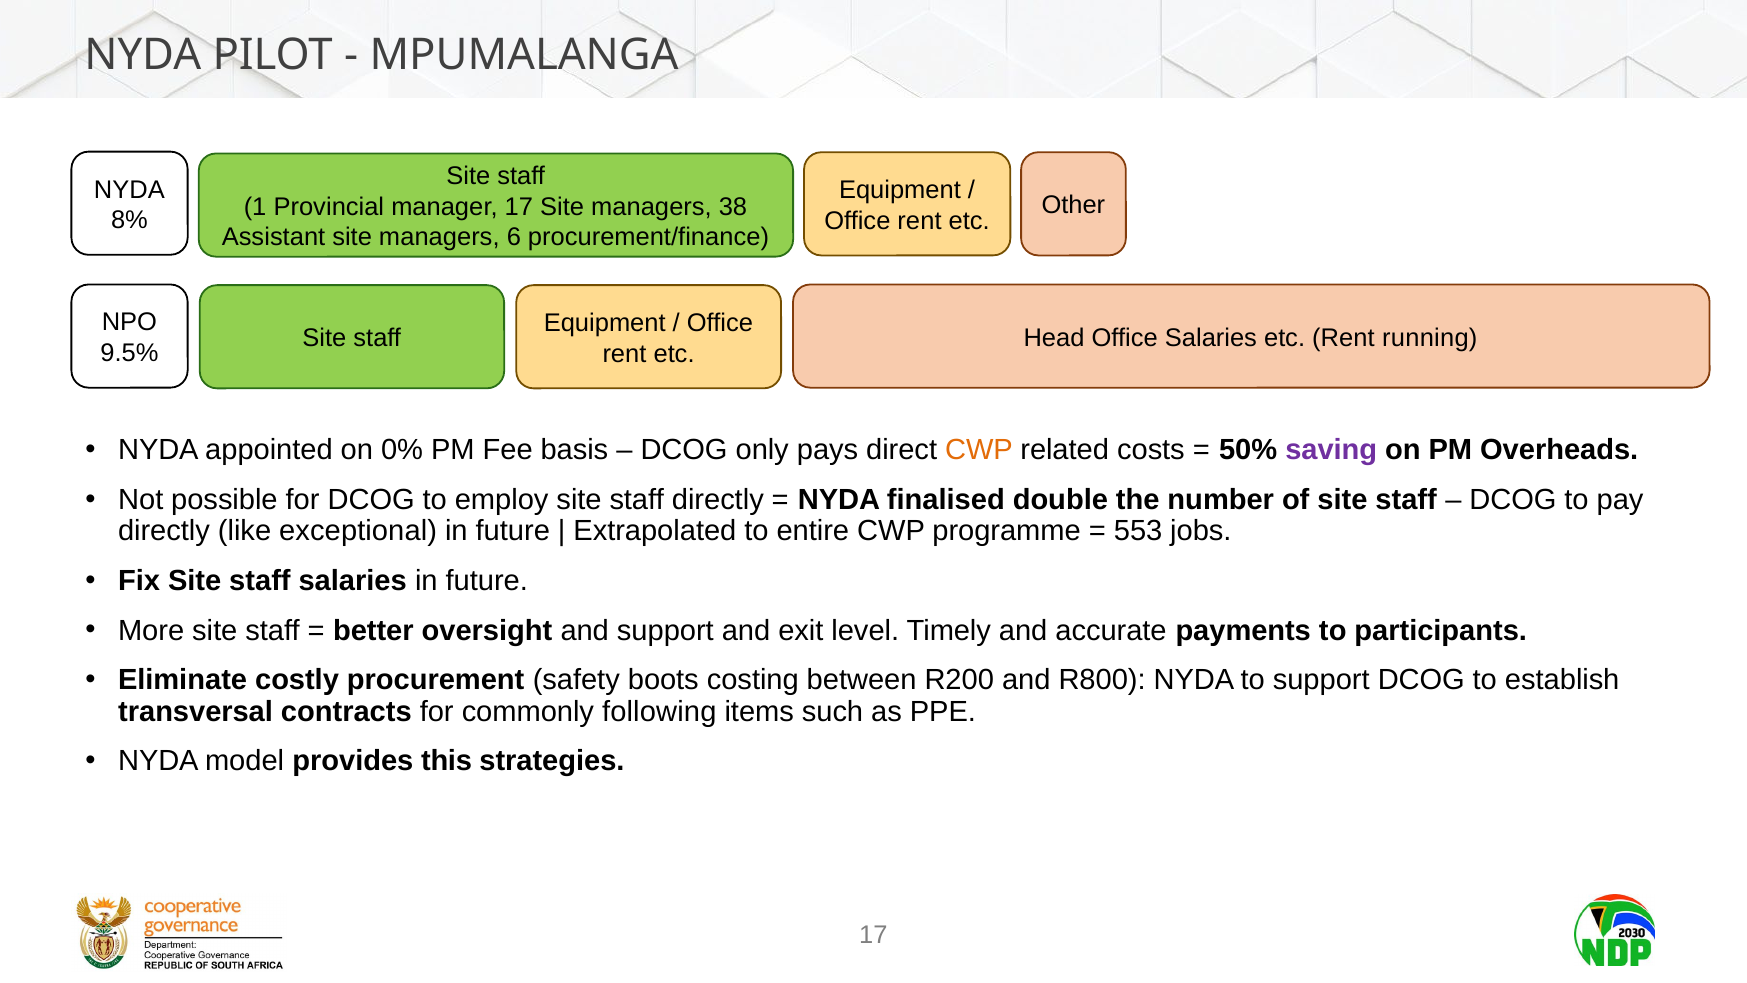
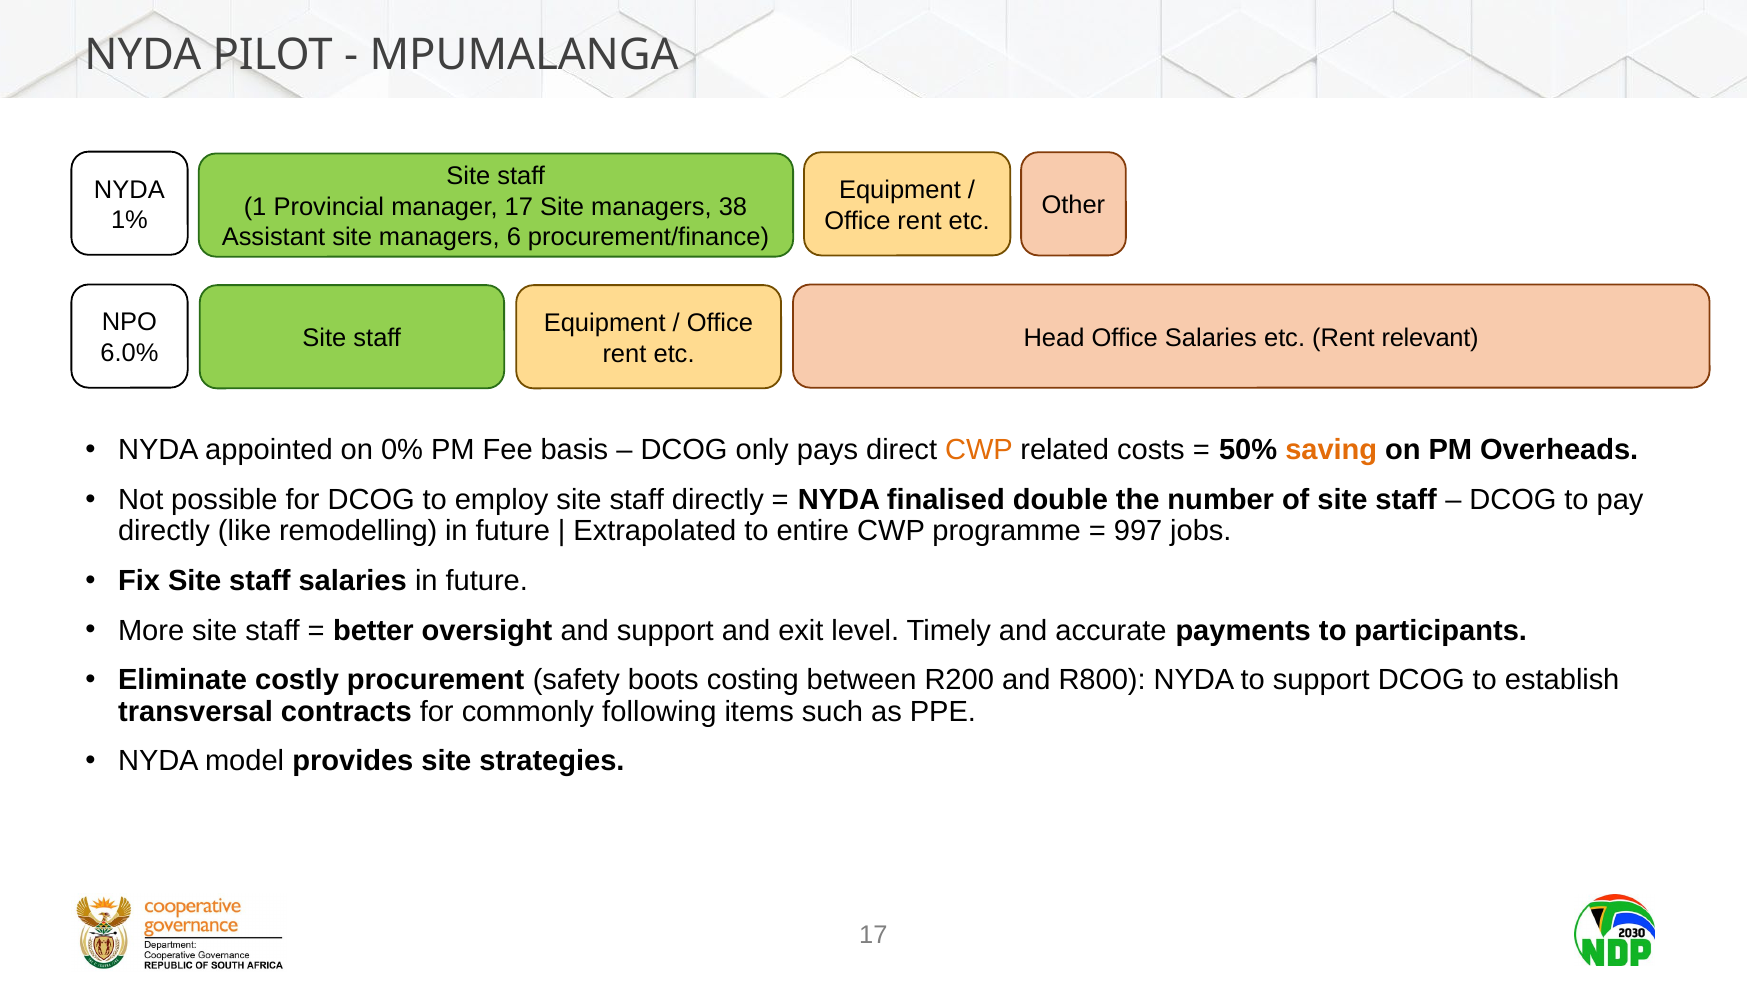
8%: 8% -> 1%
running: running -> relevant
9.5%: 9.5% -> 6.0%
saving colour: purple -> orange
exceptional: exceptional -> remodelling
553: 553 -> 997
provides this: this -> site
